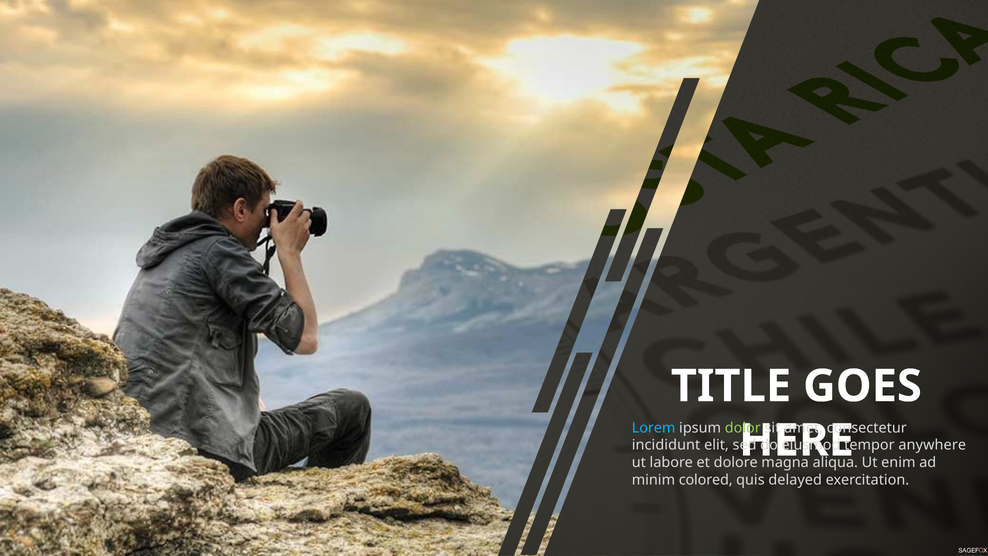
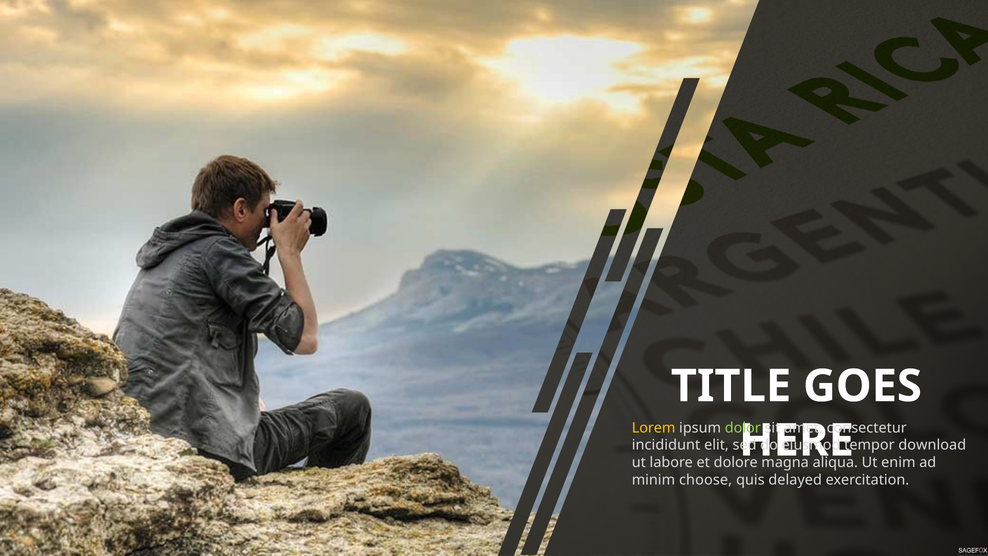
Lorem colour: light blue -> yellow
anywhere: anywhere -> download
colored: colored -> choose
